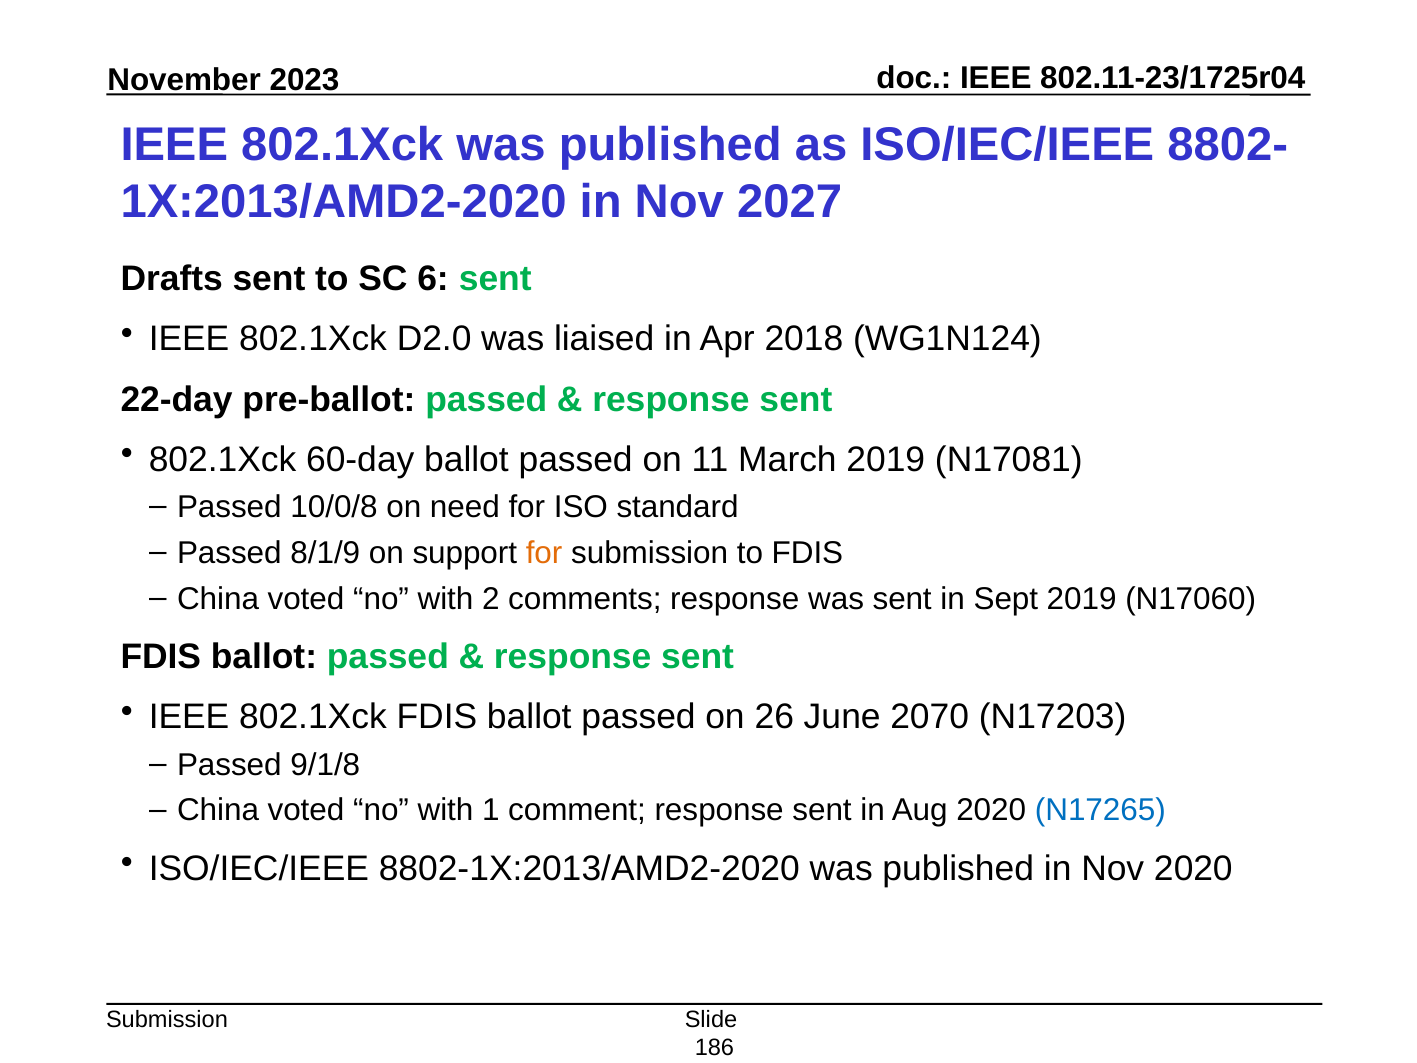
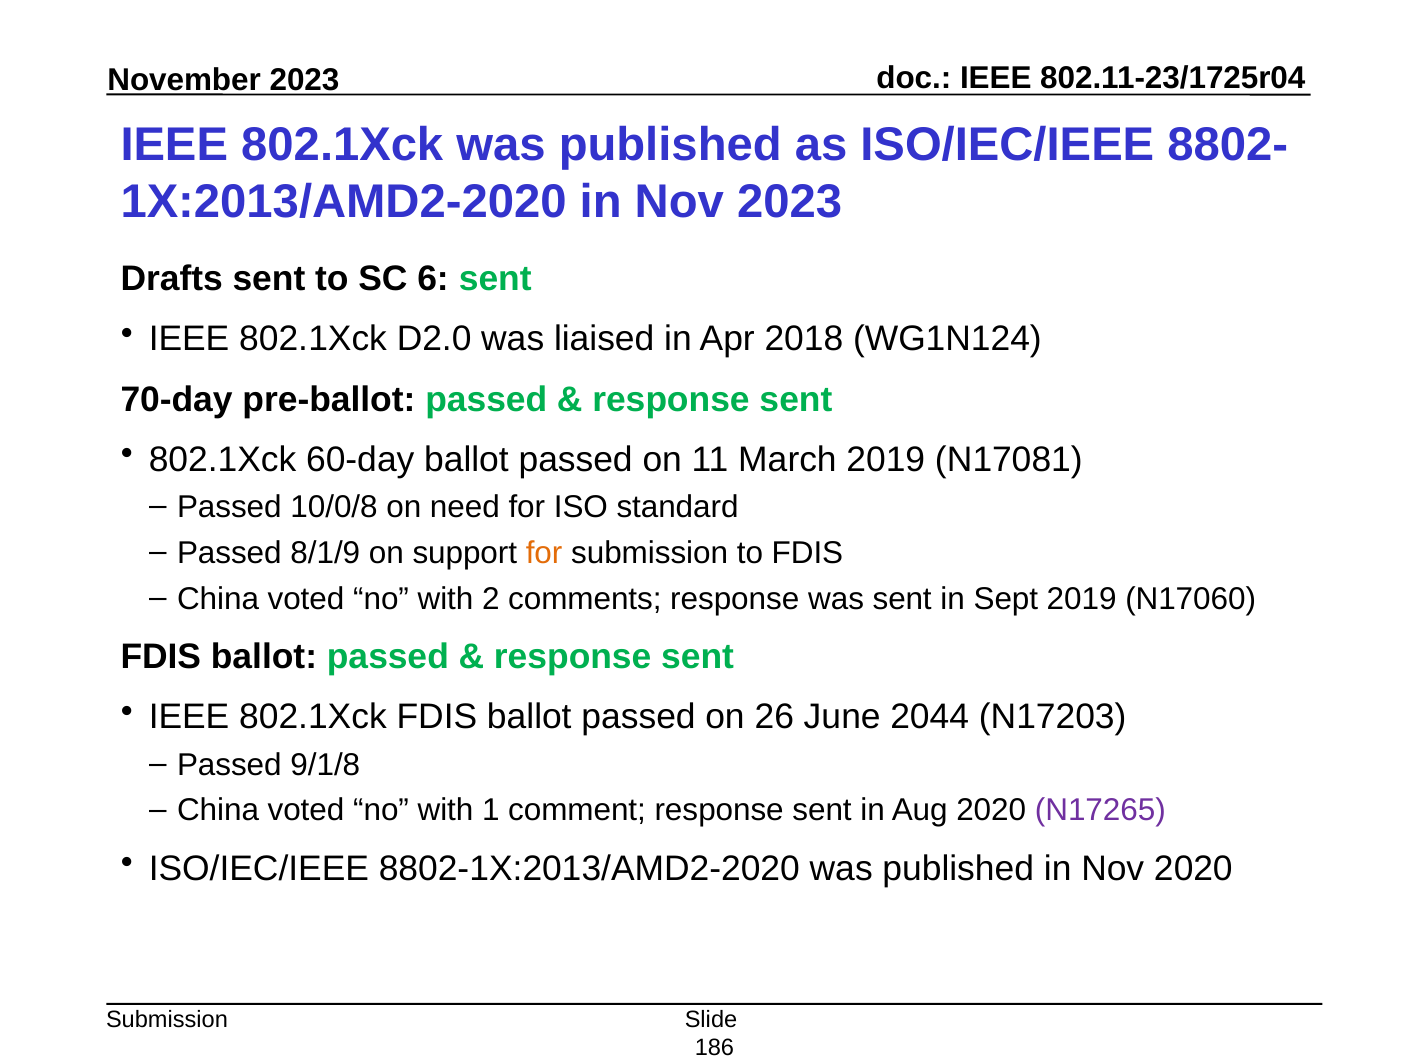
Nov 2027: 2027 -> 2023
22-day: 22-day -> 70-day
2070: 2070 -> 2044
N17265 colour: blue -> purple
